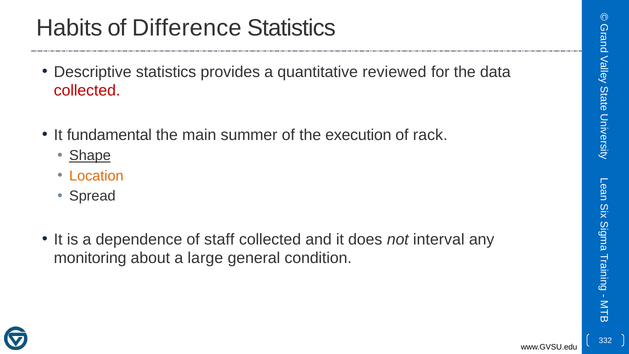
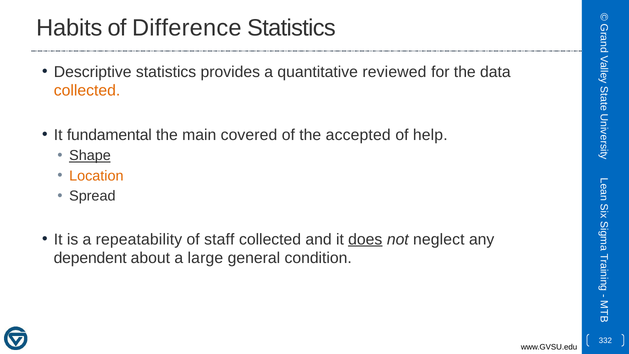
collected at (87, 91) colour: red -> orange
summer: summer -> covered
execution: execution -> accepted
rack: rack -> help
dependence: dependence -> repeatability
does underline: none -> present
interval: interval -> neglect
monitoring: monitoring -> dependent
